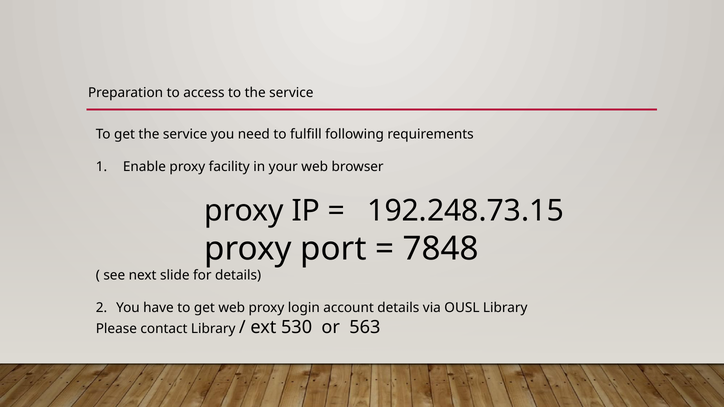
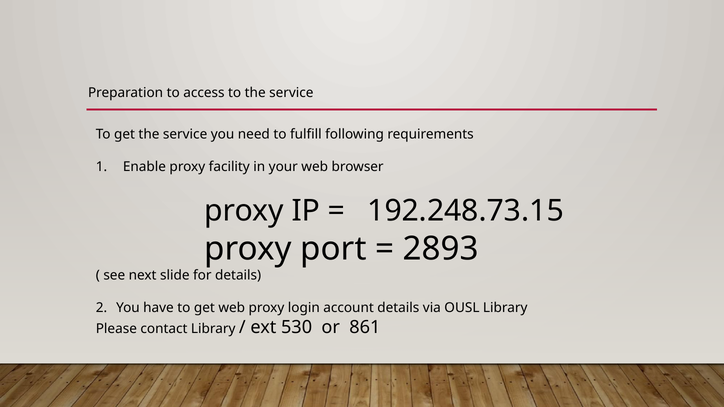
7848: 7848 -> 2893
563: 563 -> 861
